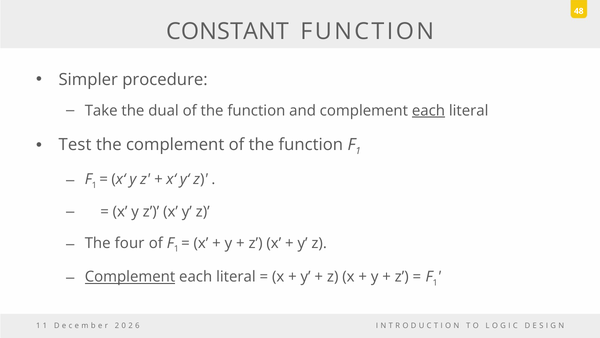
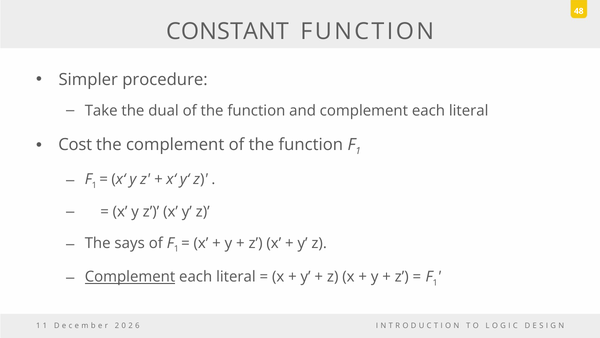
each at (428, 110) underline: present -> none
Test: Test -> Cost
four: four -> says
